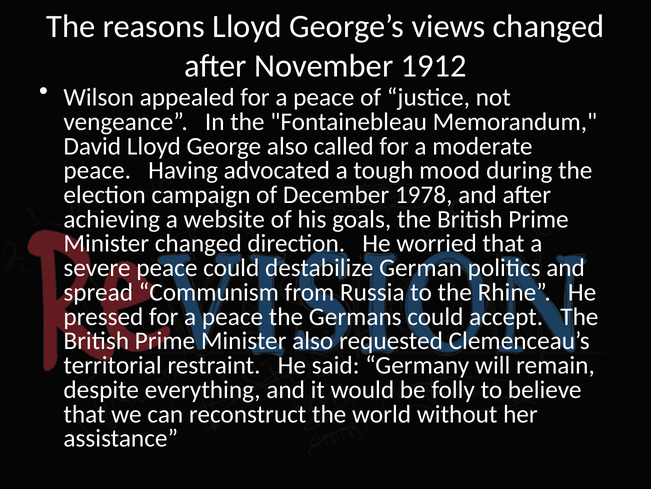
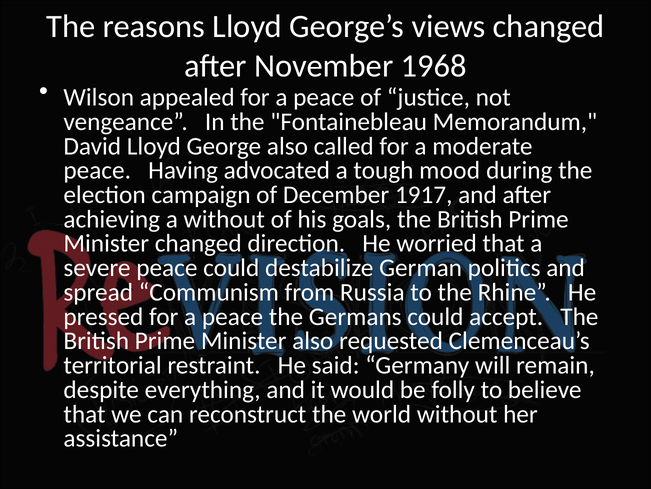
1912: 1912 -> 1968
1978: 1978 -> 1917
a website: website -> without
